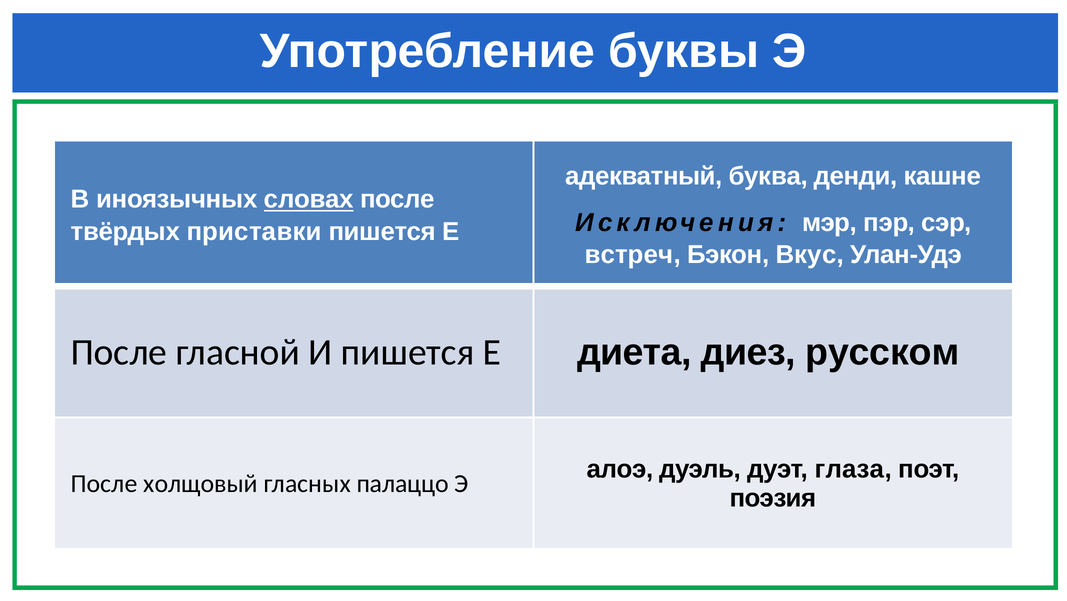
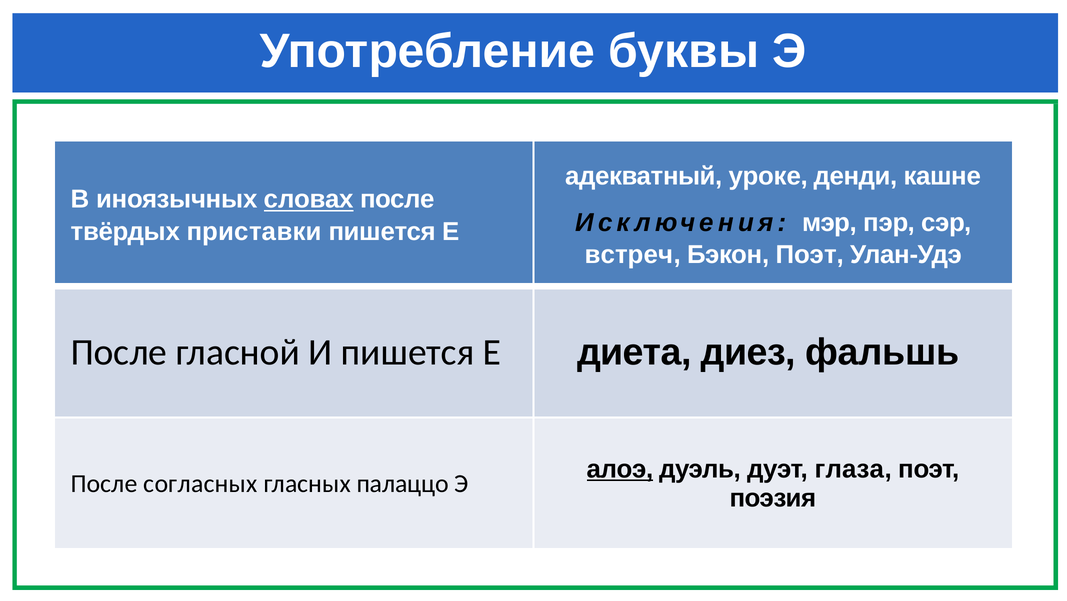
буква: буква -> уроке
Бэкон Вкус: Вкус -> Поэт
русском: русском -> фальшь
алоэ underline: none -> present
холщовый: холщовый -> согласных
